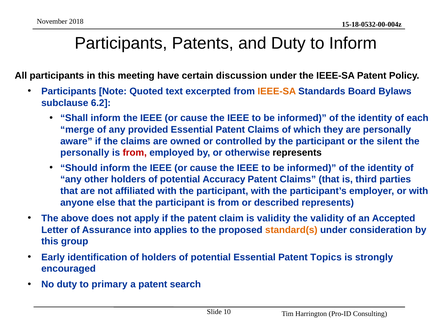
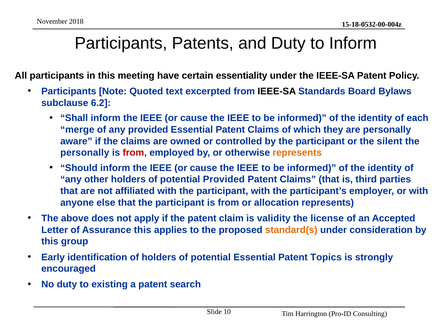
discussion: discussion -> essentiality
IEEE-SA at (277, 91) colour: orange -> black
represents at (297, 153) colour: black -> orange
potential Accuracy: Accuracy -> Provided
described: described -> allocation
the validity: validity -> license
Assurance into: into -> this
primary: primary -> existing
